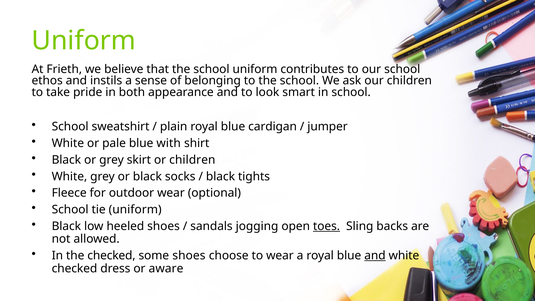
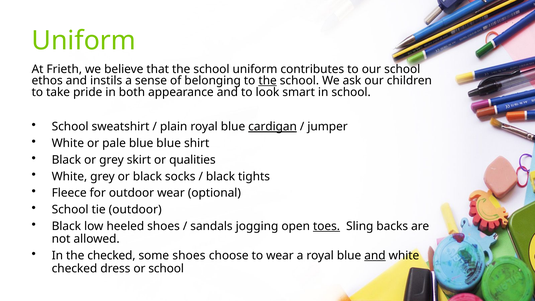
the at (268, 81) underline: none -> present
cardigan underline: none -> present
blue with: with -> blue
or children: children -> qualities
tie uniform: uniform -> outdoor
or aware: aware -> school
